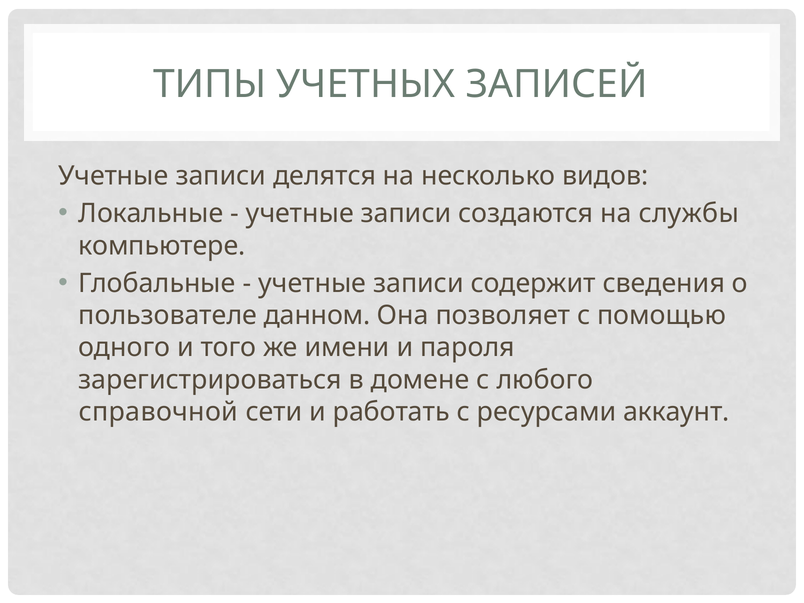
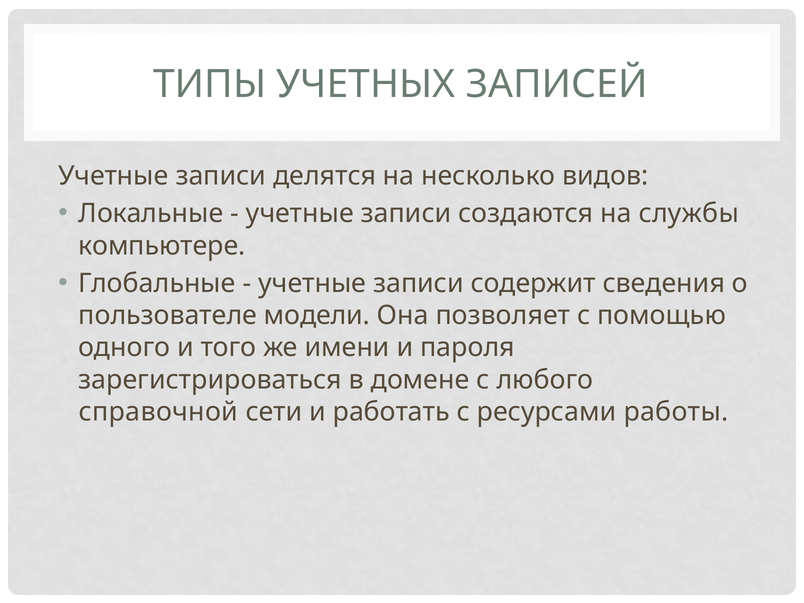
данном: данном -> модели
аккаунт: аккаунт -> работы
